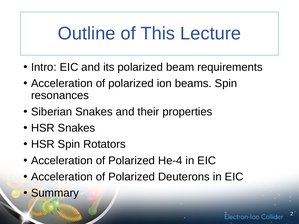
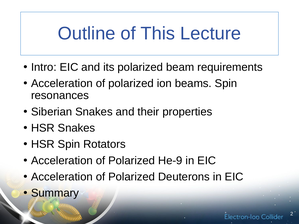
He-4: He-4 -> He-9
